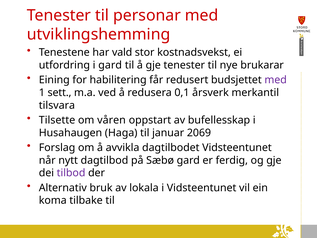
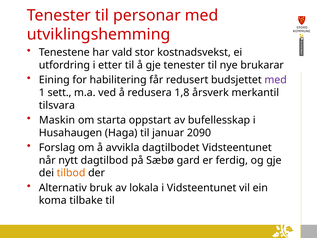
i gard: gard -> etter
0,1: 0,1 -> 1,8
Tilsette: Tilsette -> Maskin
våren: våren -> starta
2069: 2069 -> 2090
tilbod colour: purple -> orange
